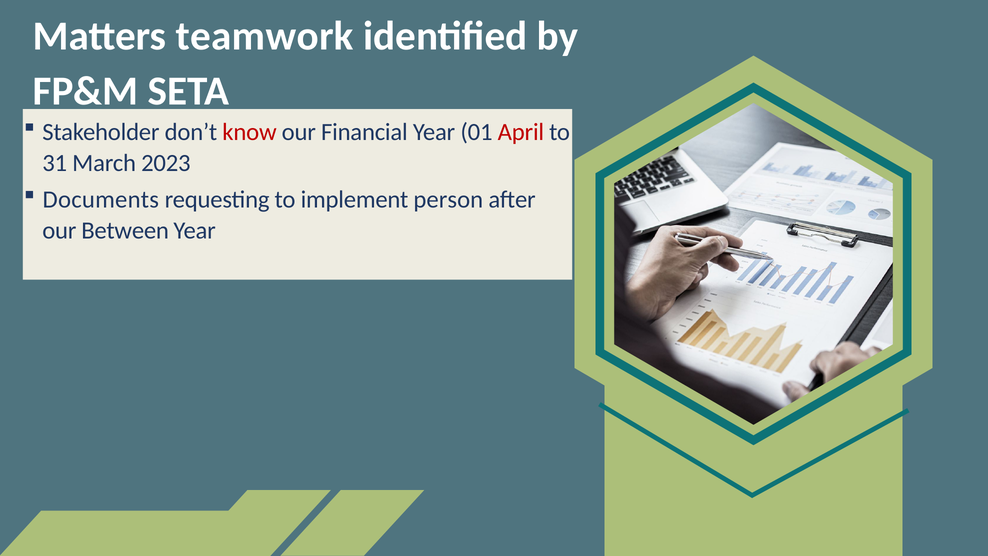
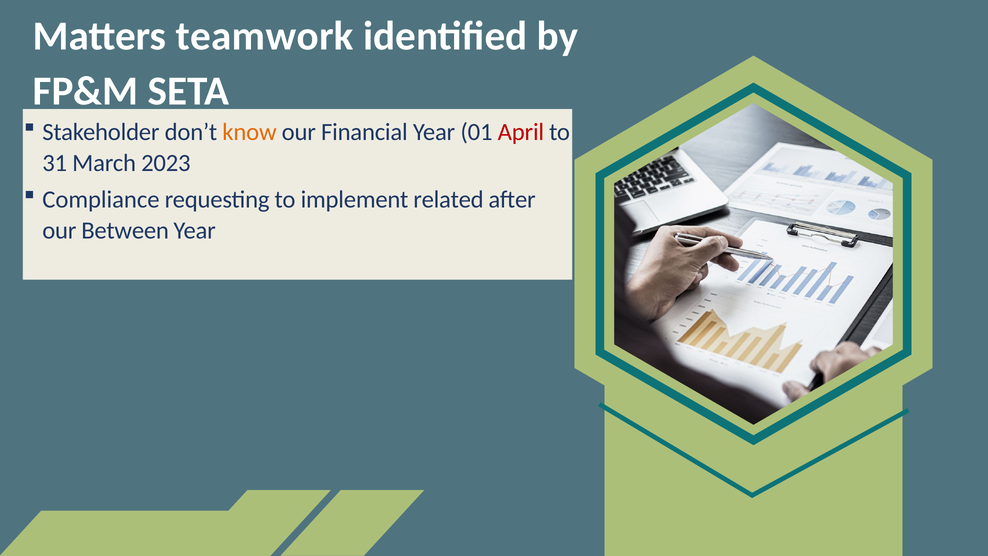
know colour: red -> orange
Documents: Documents -> Compliance
person: person -> related
